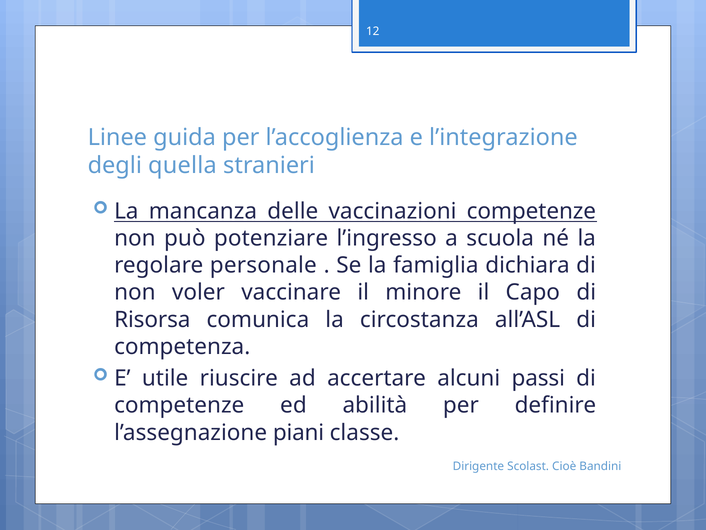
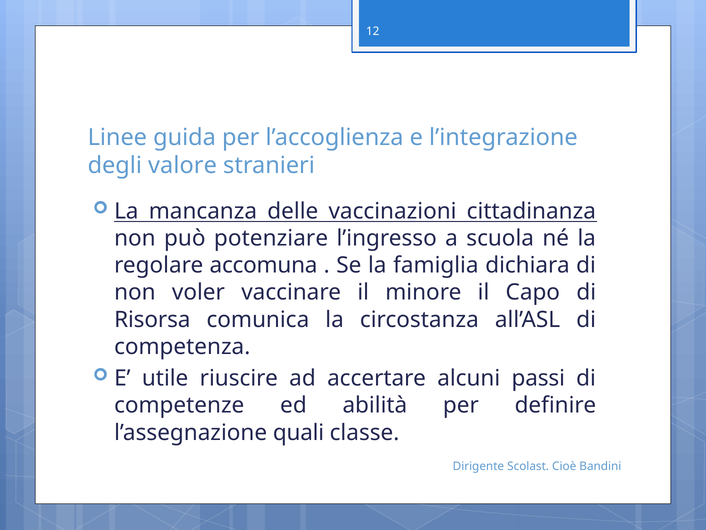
quella: quella -> valore
vaccinazioni competenze: competenze -> cittadinanza
personale: personale -> accomuna
piani: piani -> quali
